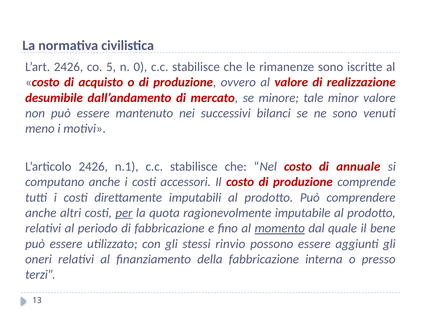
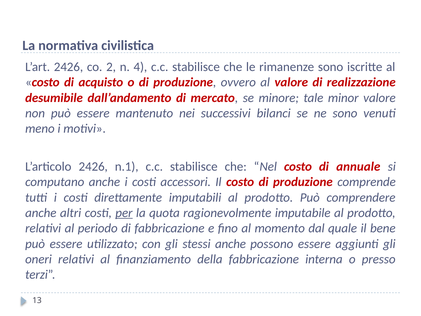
5: 5 -> 2
0: 0 -> 4
momento underline: present -> none
stessi rinvio: rinvio -> anche
